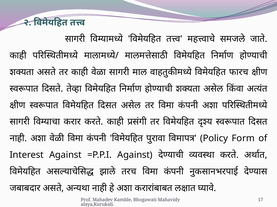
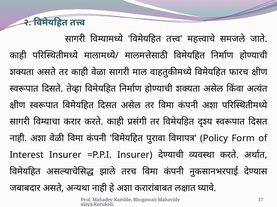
Interest Against: Against -> Insurer
=P.P.I Against: Against -> Insurer
